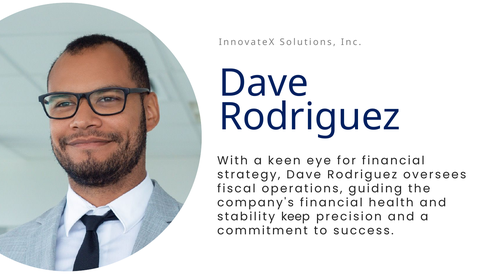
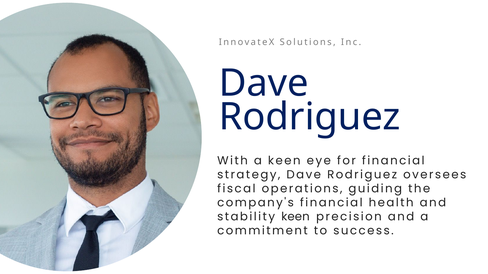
stability keep: keep -> keen
